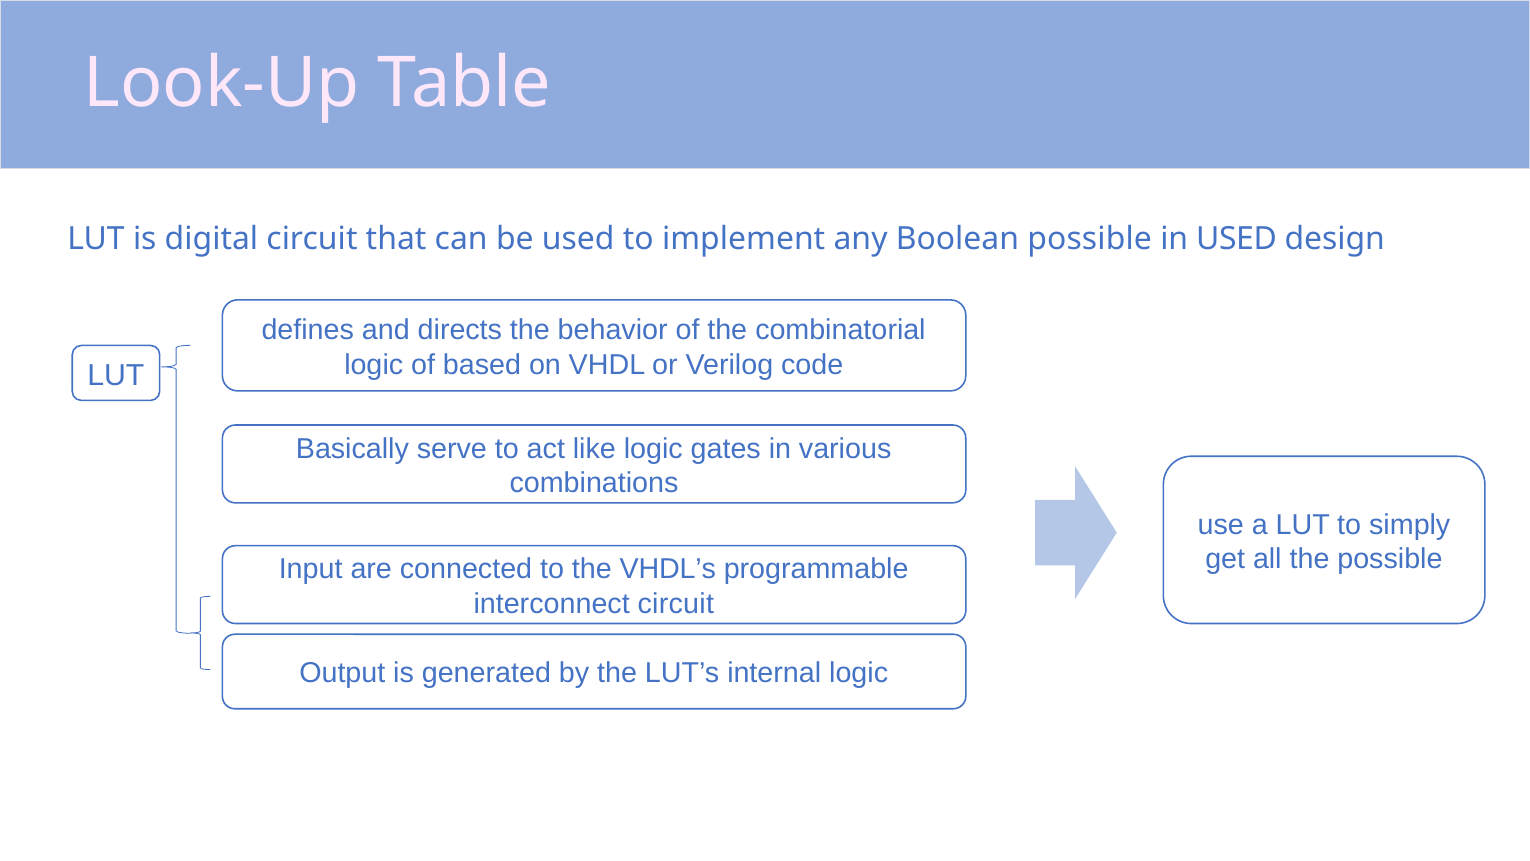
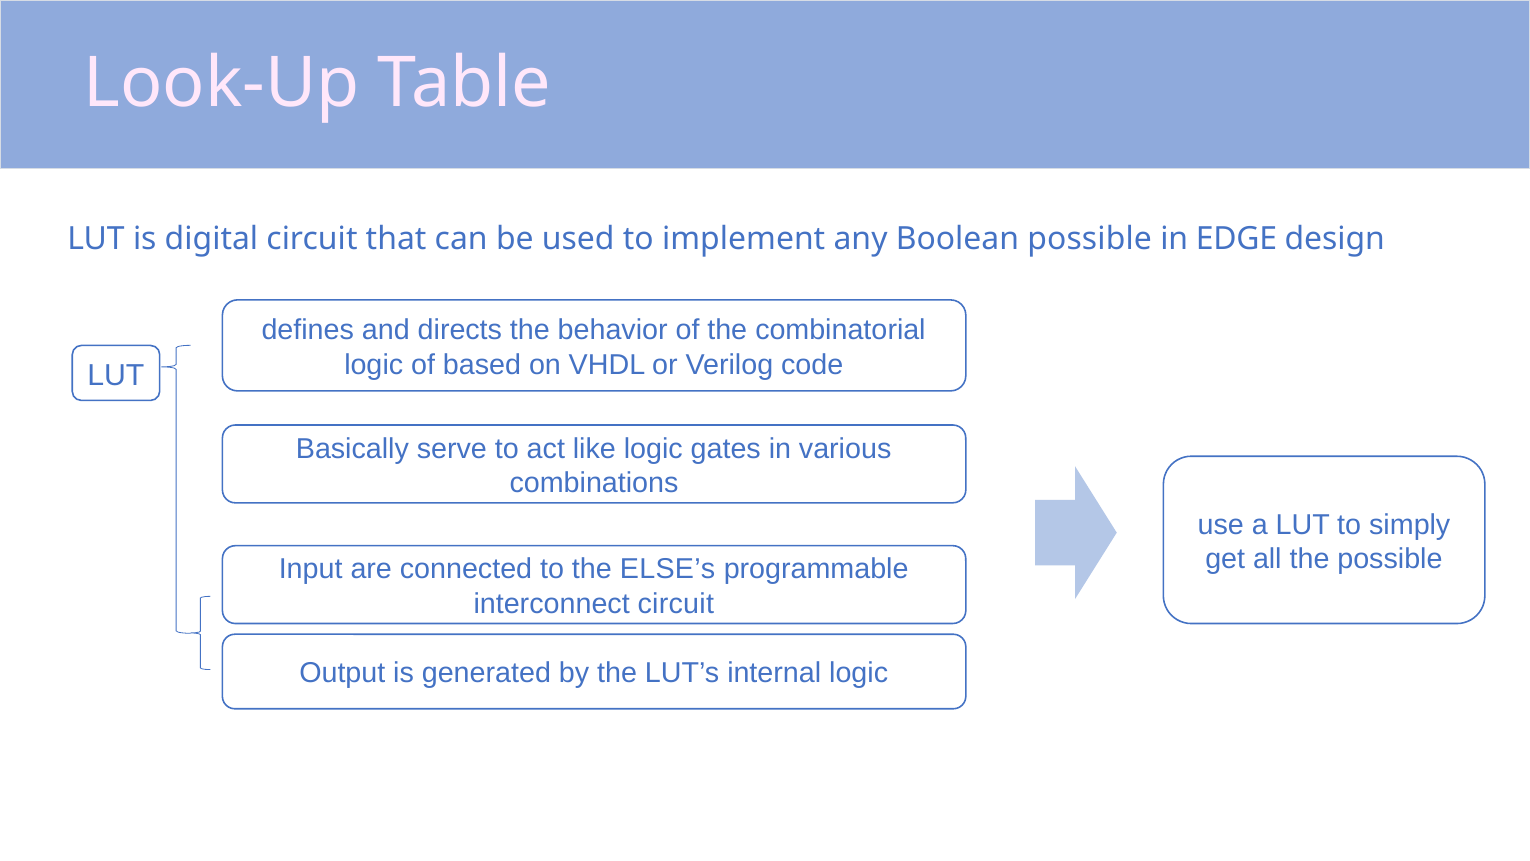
in USED: USED -> EDGE
VHDL’s: VHDL’s -> ELSE’s
